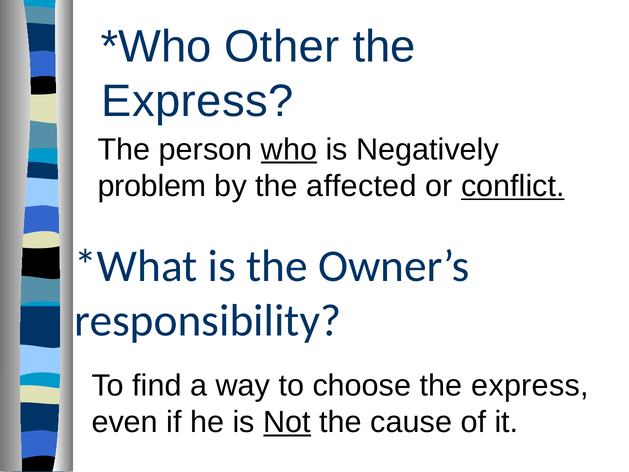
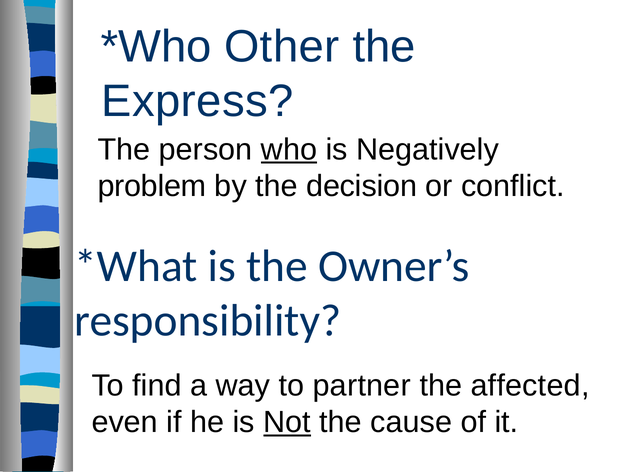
affected: affected -> decision
conflict underline: present -> none
choose: choose -> partner
express at (530, 385): express -> affected
